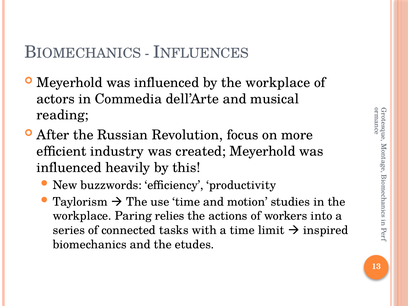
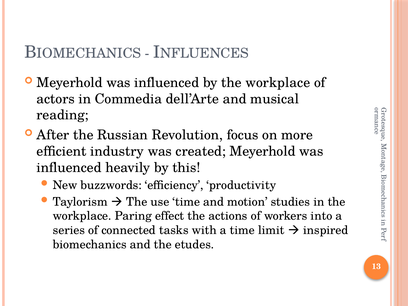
relies: relies -> effect
